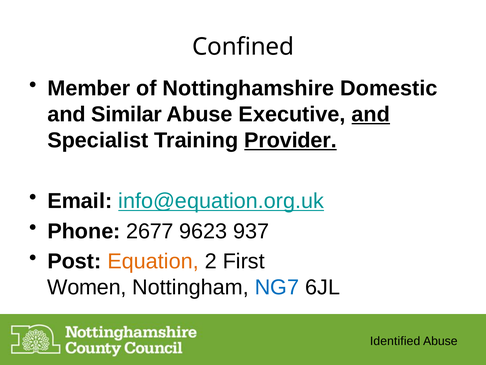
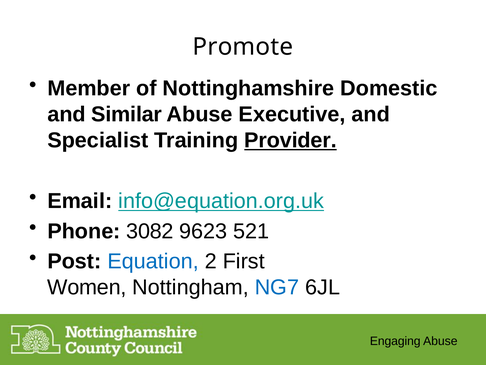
Confined: Confined -> Promote
and at (371, 114) underline: present -> none
2677: 2677 -> 3082
937: 937 -> 521
Equation colour: orange -> blue
Identified: Identified -> Engaging
